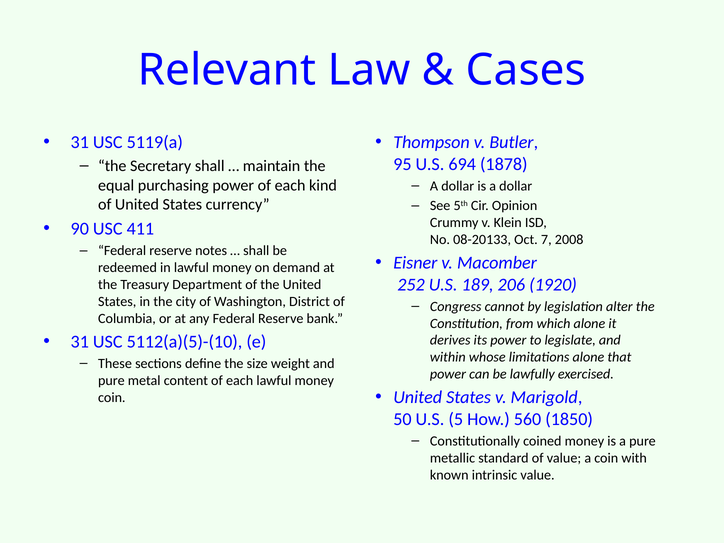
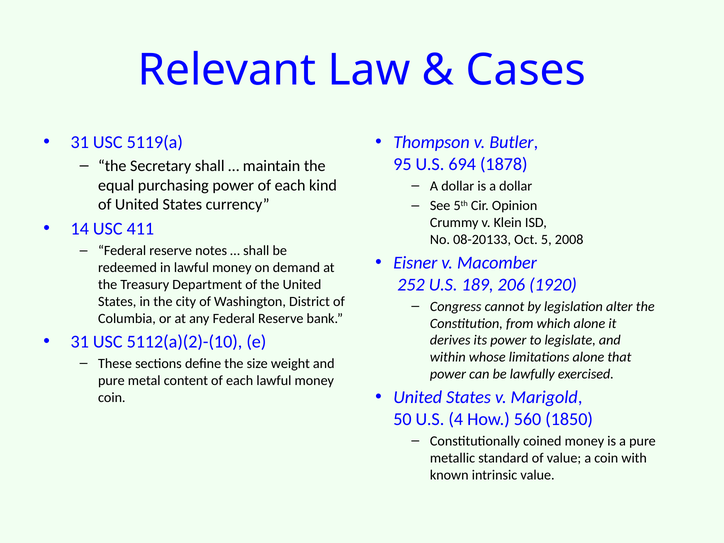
90: 90 -> 14
7: 7 -> 5
5112(a)(5)-(10: 5112(a)(5)-(10 -> 5112(a)(2)-(10
5: 5 -> 4
